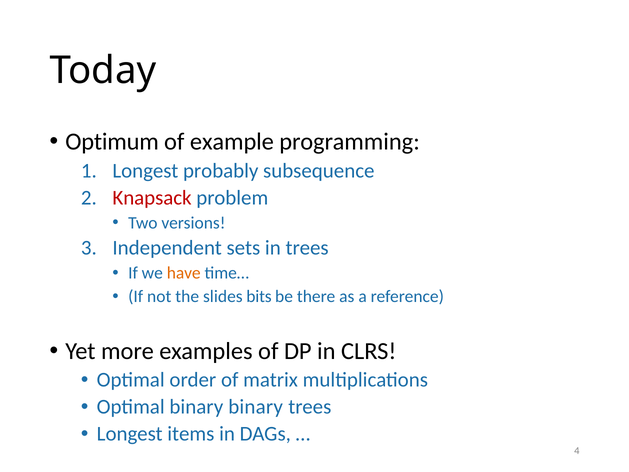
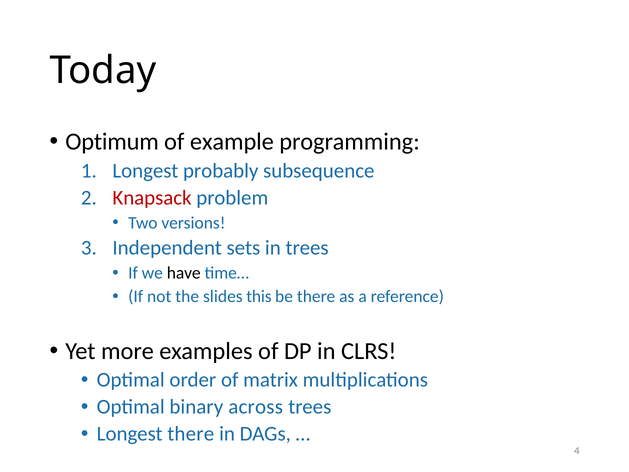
have colour: orange -> black
bits: bits -> this
binary binary: binary -> across
Longest items: items -> there
